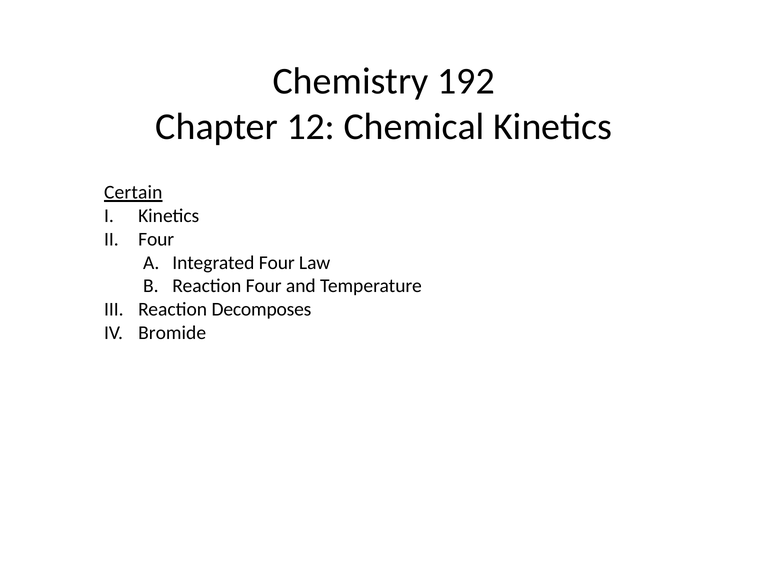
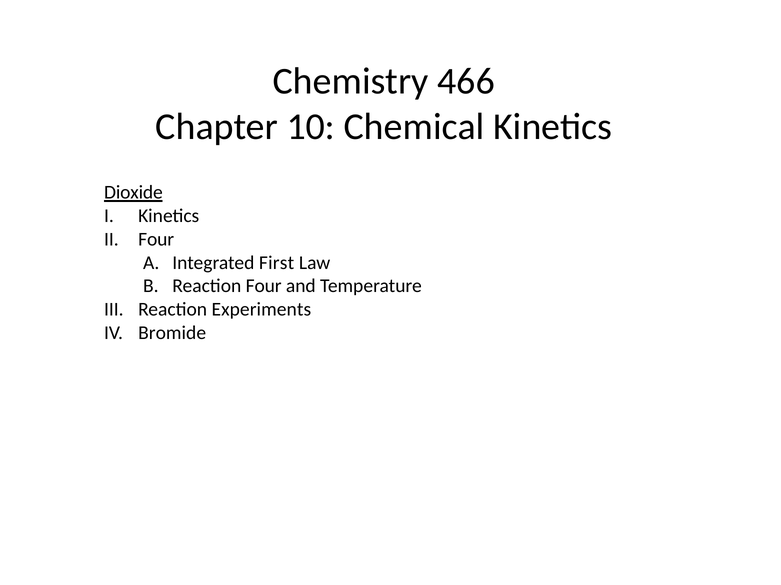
192: 192 -> 466
12: 12 -> 10
Certain: Certain -> Dioxide
Integrated Four: Four -> First
Decomposes: Decomposes -> Experiments
